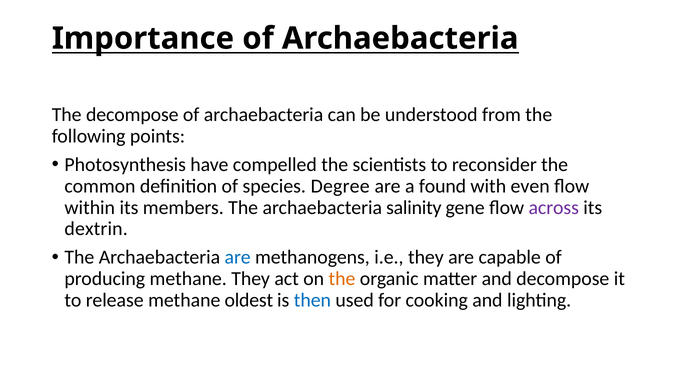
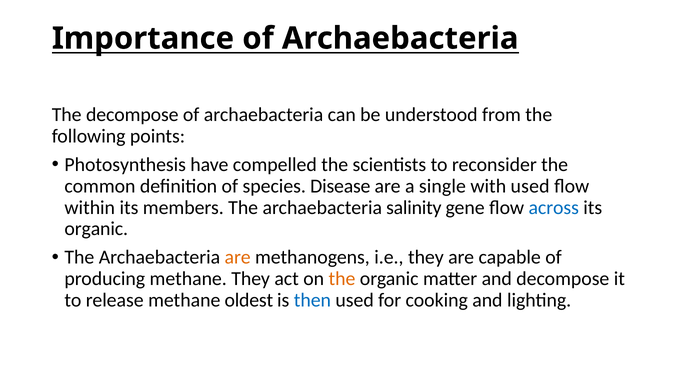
Degree: Degree -> Disease
found: found -> single
with even: even -> used
across colour: purple -> blue
dextrin at (96, 229): dextrin -> organic
are at (238, 257) colour: blue -> orange
